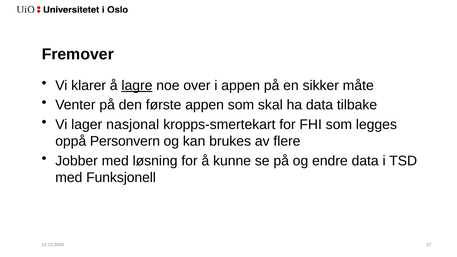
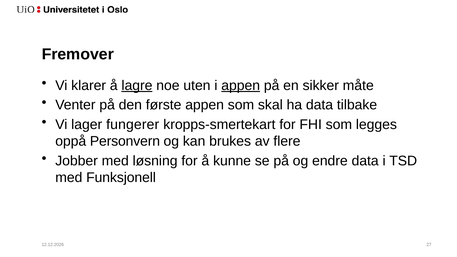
over: over -> uten
appen at (241, 85) underline: none -> present
nasjonal: nasjonal -> fungerer
